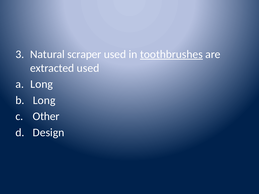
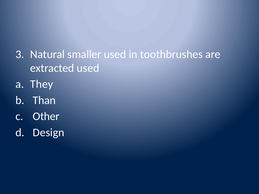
scraper: scraper -> smaller
toothbrushes underline: present -> none
Long at (42, 84): Long -> They
Long at (44, 100): Long -> Than
